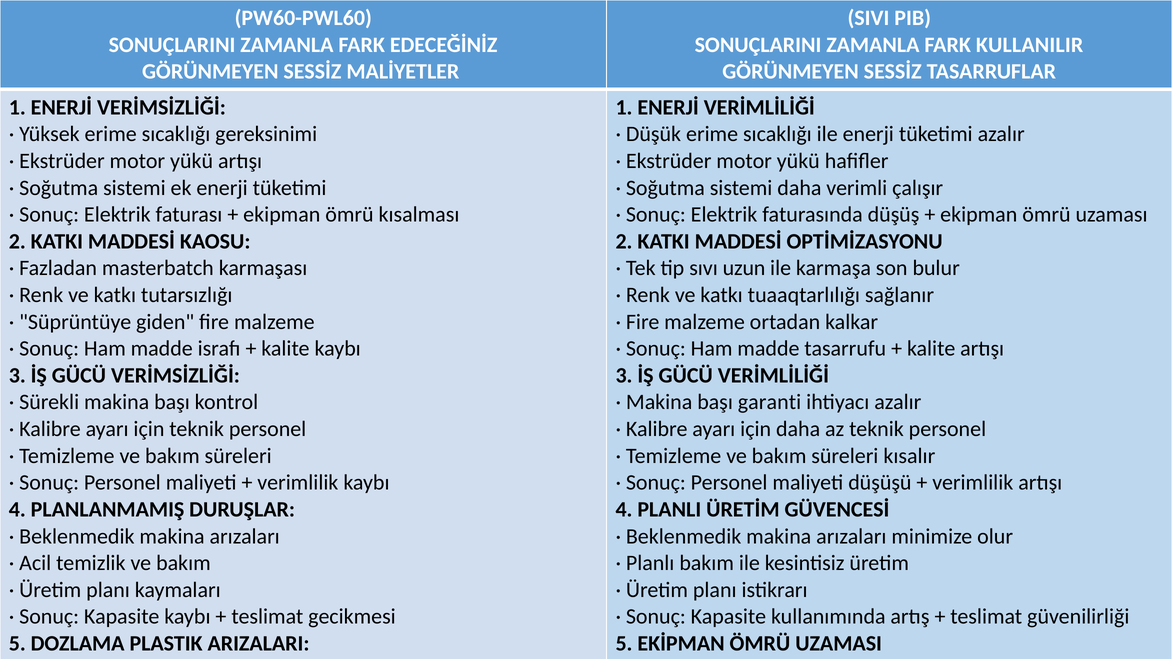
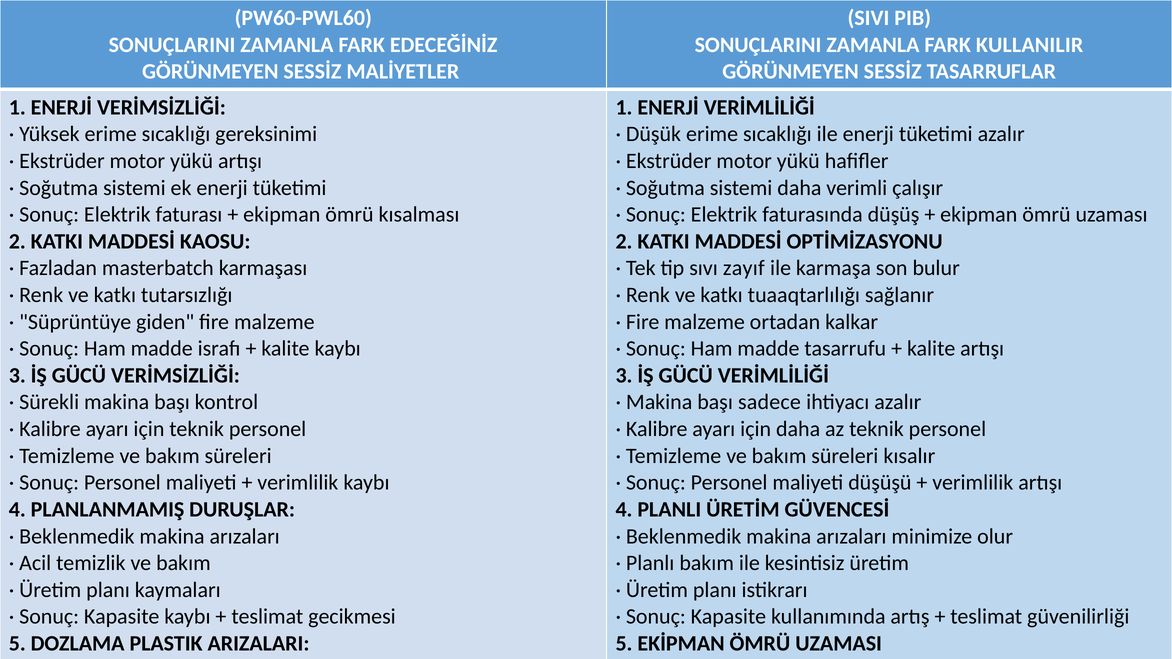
uzun: uzun -> zayıf
garanti: garanti -> sadece
